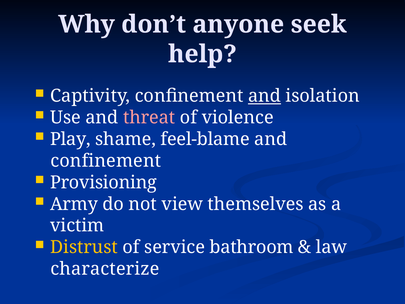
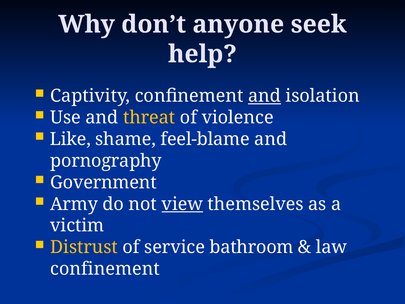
threat colour: pink -> yellow
Play: Play -> Like
confinement at (106, 161): confinement -> pornography
Provisioning: Provisioning -> Government
view underline: none -> present
characterize at (105, 269): characterize -> confinement
